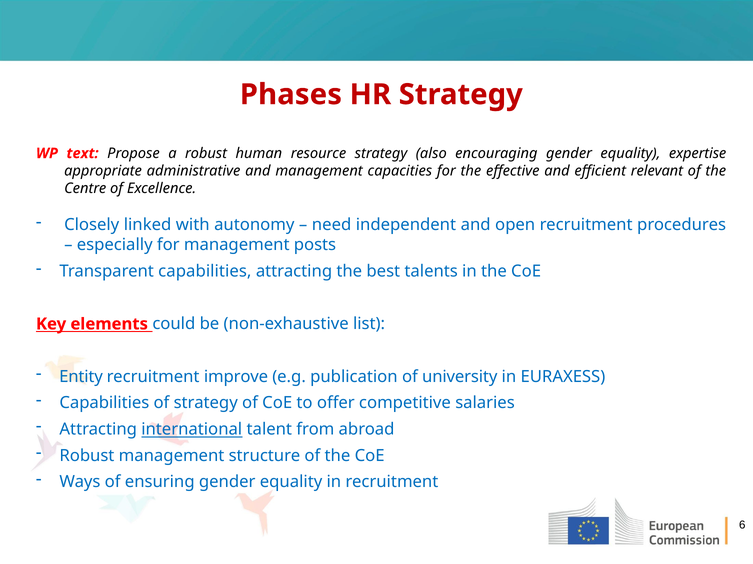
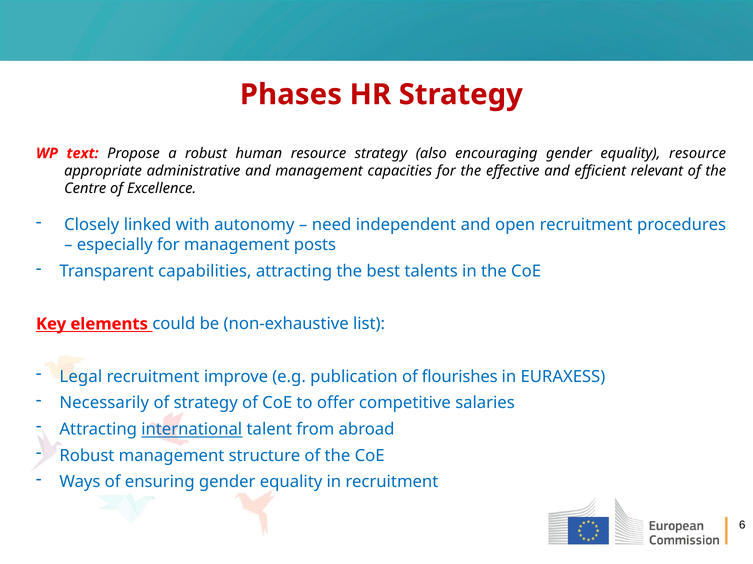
equality expertise: expertise -> resource
Entity: Entity -> Legal
university: university -> flourishes
Capabilities at (104, 403): Capabilities -> Necessarily
